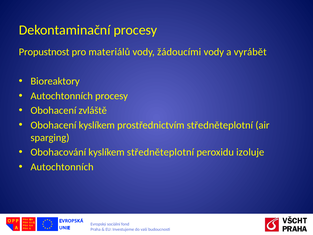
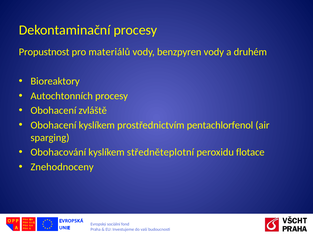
žádoucími: žádoucími -> benzpyren
vyrábět: vyrábět -> druhém
prostřednictvím středněteplotní: středněteplotní -> pentachlorfenol
izoluje: izoluje -> flotace
Autochtonních at (62, 167): Autochtonních -> Znehodnoceny
